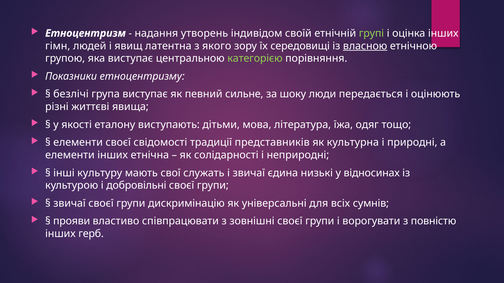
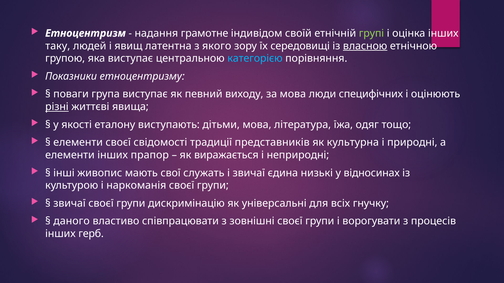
утворень: утворень -> грамотне
гімн: гімн -> таку
категорією colour: light green -> light blue
безлічі: безлічі -> поваги
сильне: сильне -> виходу
за шоку: шоку -> мова
передається: передається -> специфічних
різні underline: none -> present
етнічна: етнічна -> прапор
солідарності: солідарності -> виражається
культуру: культуру -> живопис
добровільні: добровільні -> наркоманія
сумнів: сумнів -> гнучку
прояви: прояви -> даного
повністю: повністю -> процесів
